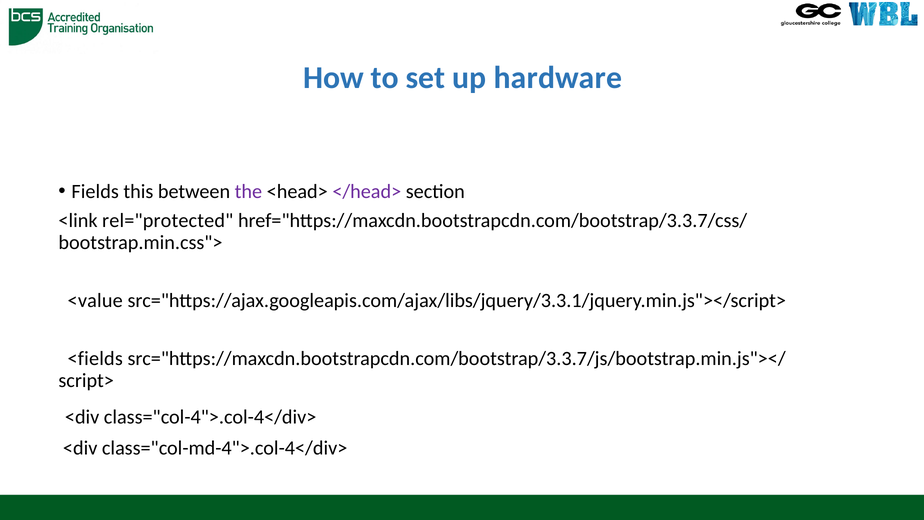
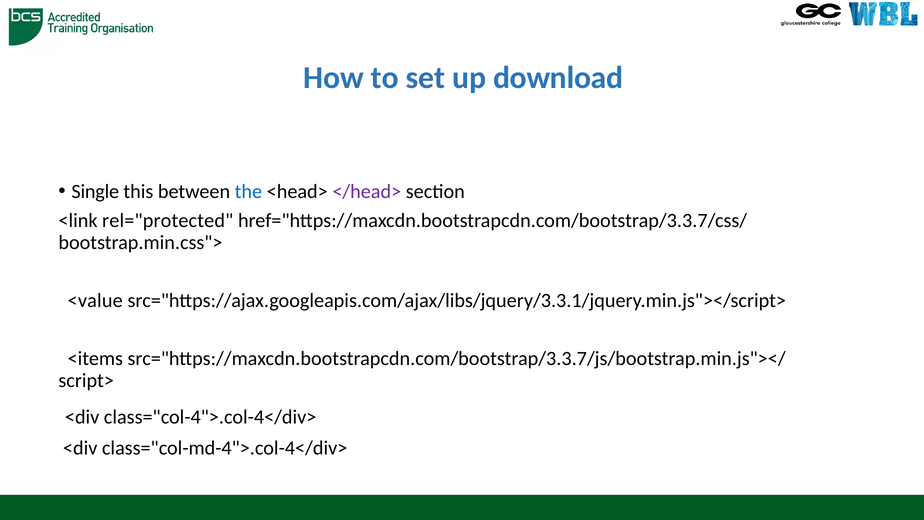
hardware: hardware -> download
Fields: Fields -> Single
the colour: purple -> blue
<fields: <fields -> <items
